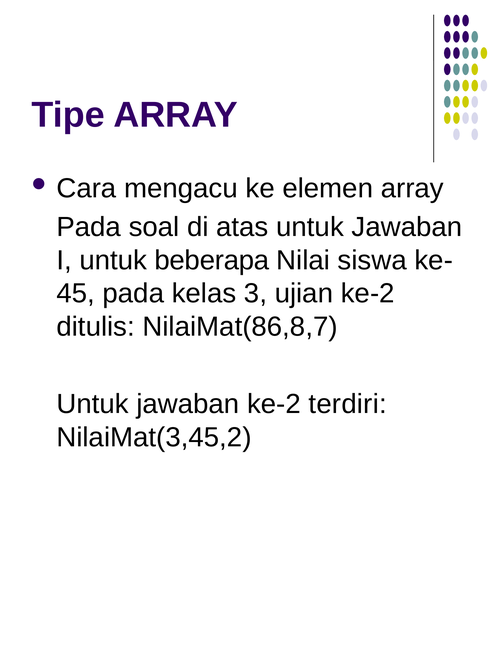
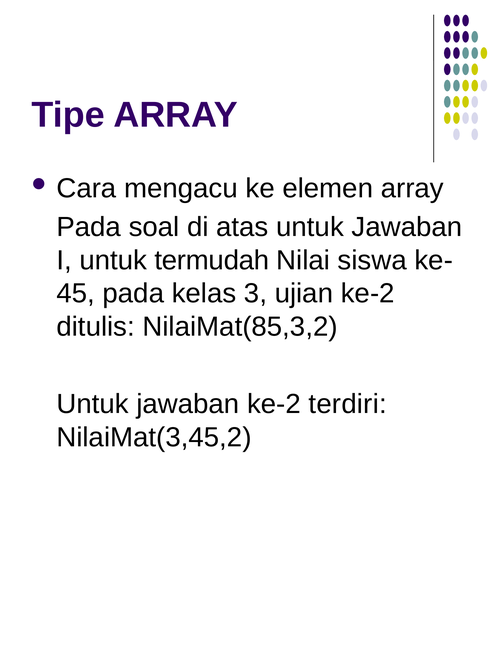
beberapa: beberapa -> termudah
NilaiMat(86,8,7: NilaiMat(86,8,7 -> NilaiMat(85,3,2
